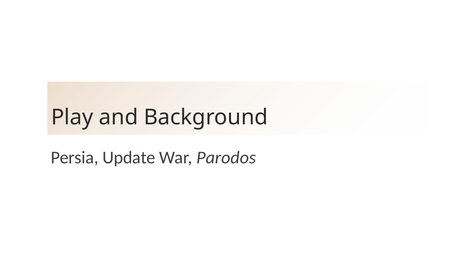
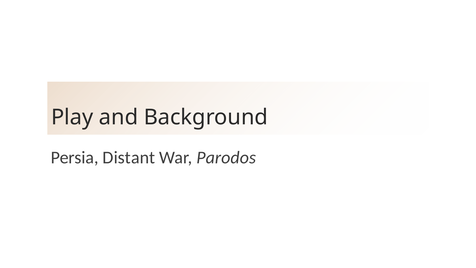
Update: Update -> Distant
